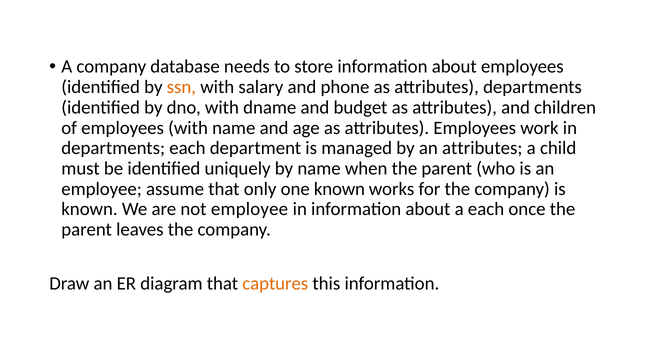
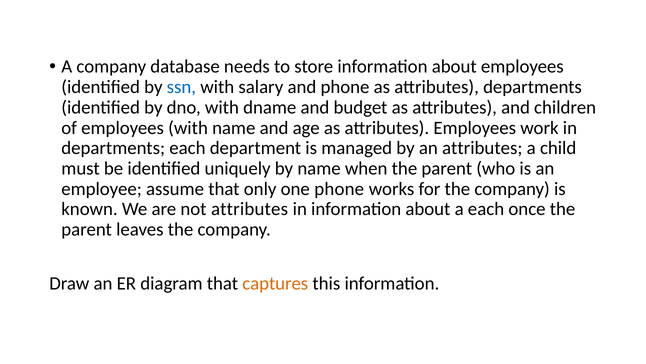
ssn colour: orange -> blue
one known: known -> phone
not employee: employee -> attributes
